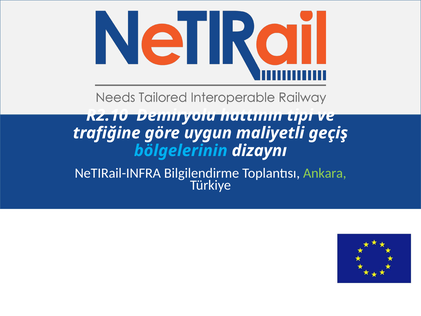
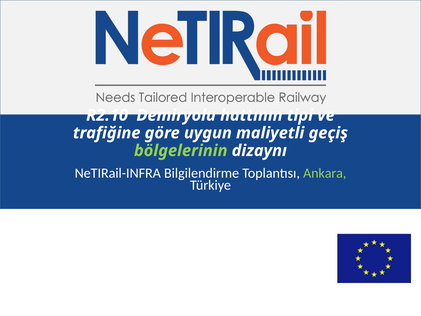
bölgelerinin colour: light blue -> light green
